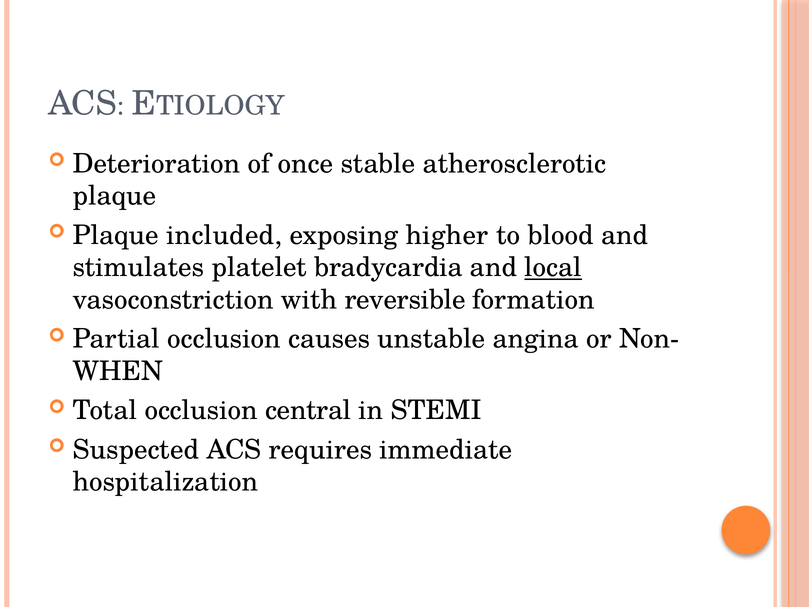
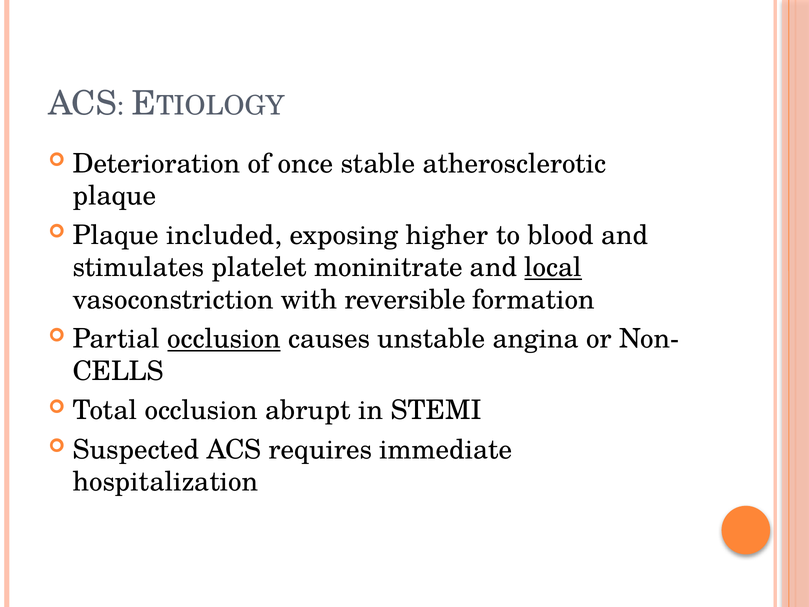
bradycardia: bradycardia -> moninitrate
occlusion at (224, 339) underline: none -> present
WHEN: WHEN -> CELLS
central: central -> abrupt
